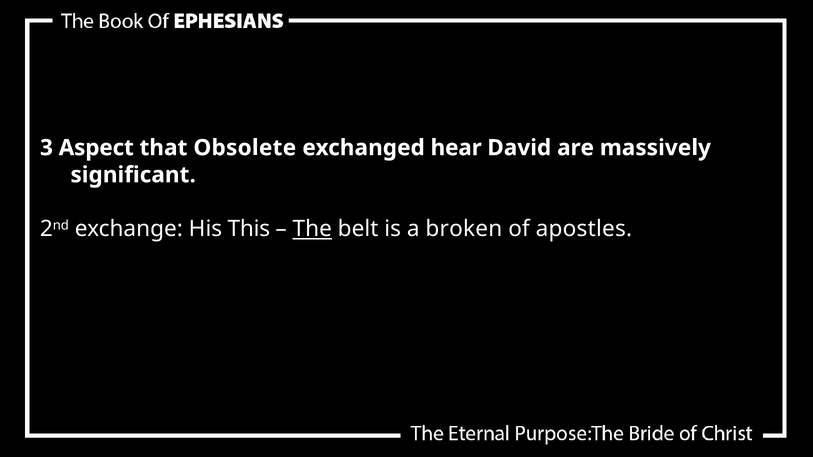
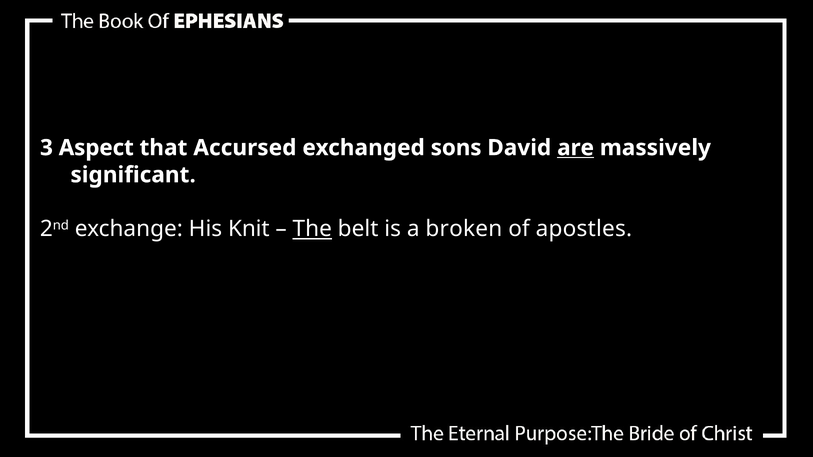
Obsolete: Obsolete -> Accursed
hear: hear -> sons
are underline: none -> present
This: This -> Knit
